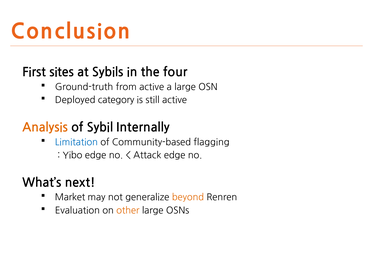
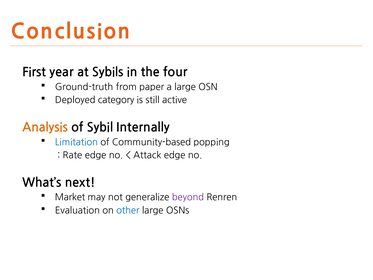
sites: sites -> year
from active: active -> paper
flagging: flagging -> popping
Yibo: Yibo -> Rate
beyond colour: orange -> purple
other colour: orange -> blue
